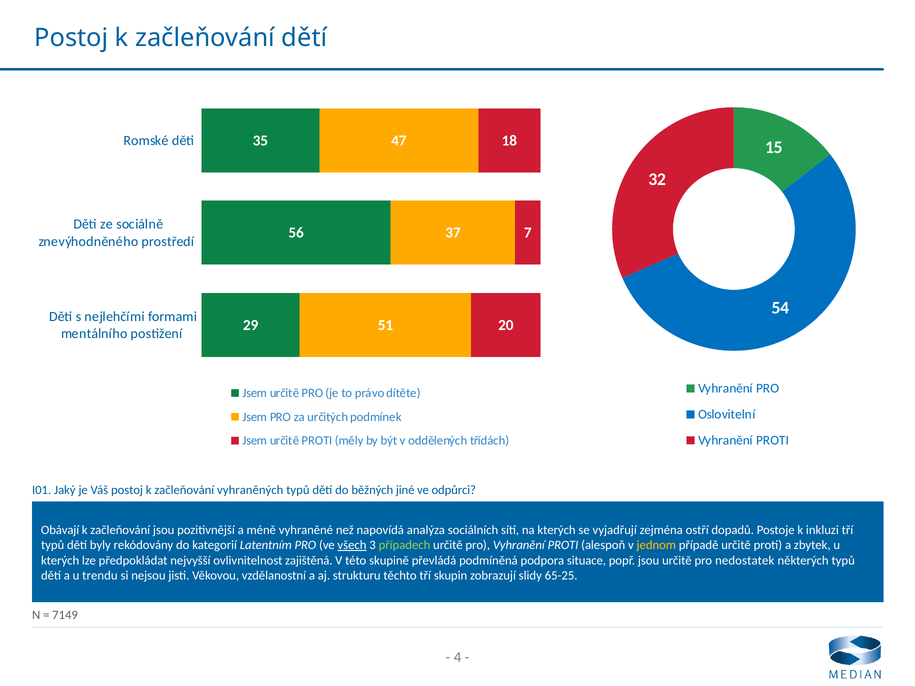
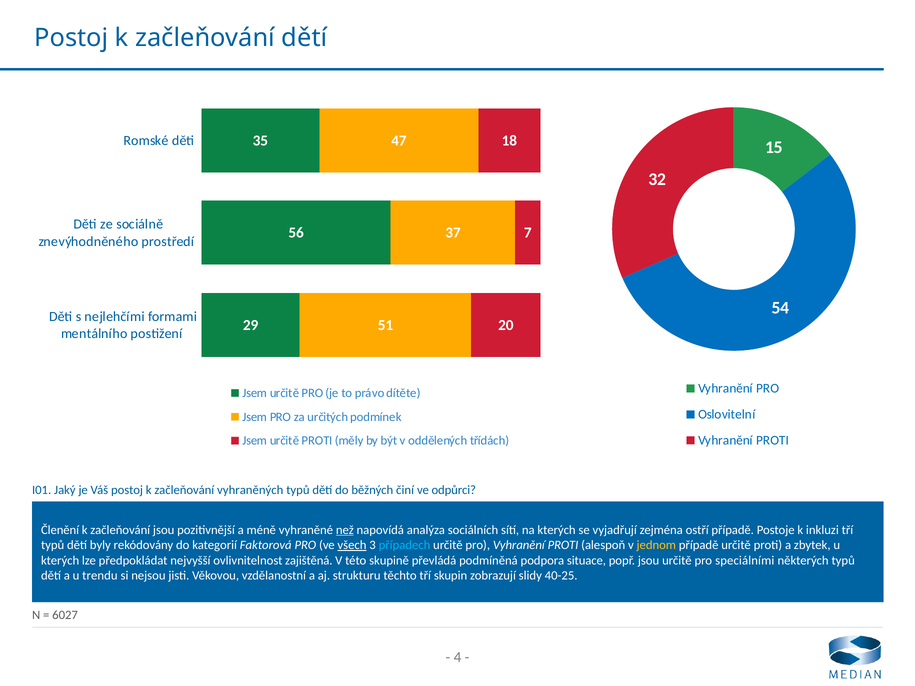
jiné: jiné -> činí
Obávají: Obávají -> Členění
než underline: none -> present
ostří dopadů: dopadů -> případě
Latentním: Latentním -> Faktorová
případech colour: light green -> light blue
nedostatek: nedostatek -> speciálními
65-25: 65-25 -> 40-25
7149: 7149 -> 6027
